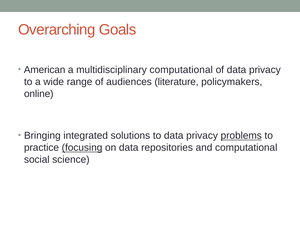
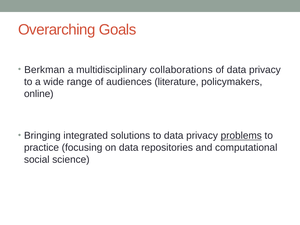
American: American -> Berkman
multidisciplinary computational: computational -> collaborations
focusing underline: present -> none
